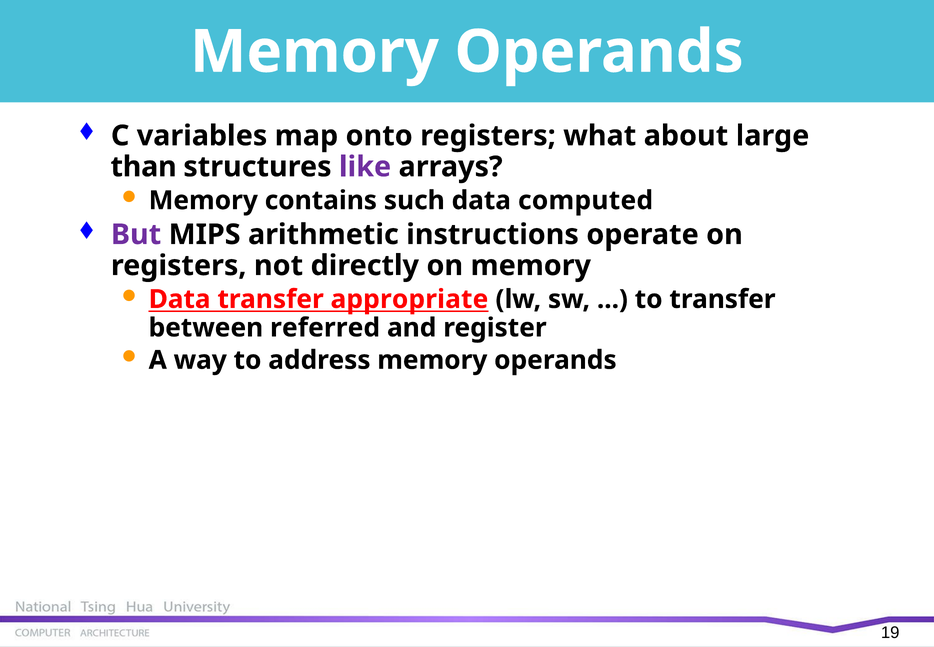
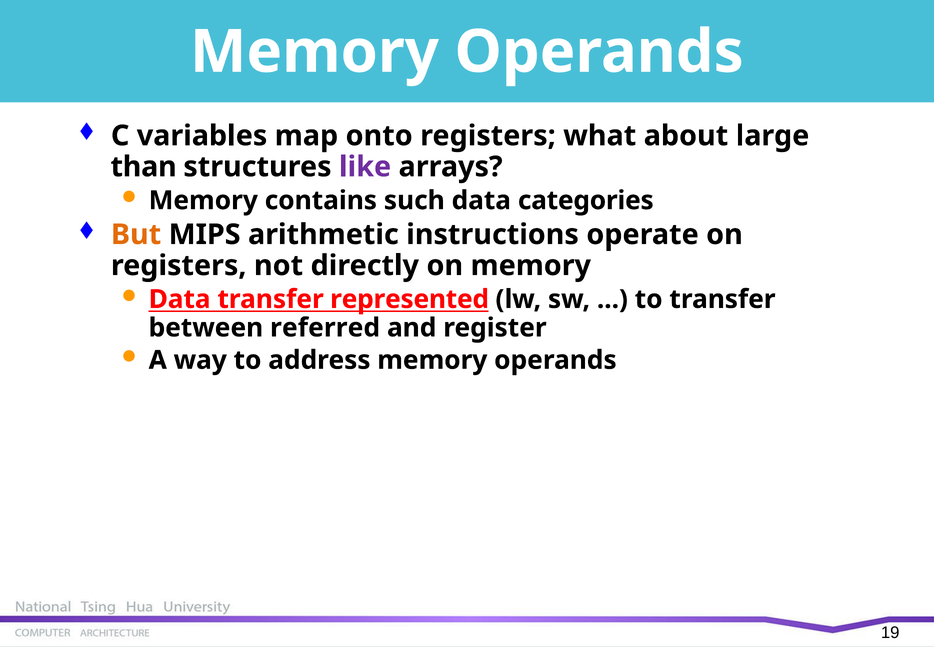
computed: computed -> categories
But colour: purple -> orange
appropriate: appropriate -> represented
